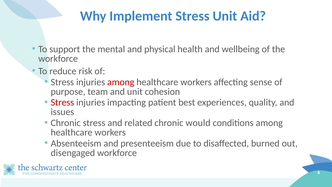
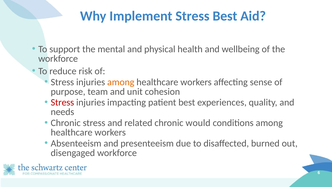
Stress Unit: Unit -> Best
among at (121, 82) colour: red -> orange
issues: issues -> needs
